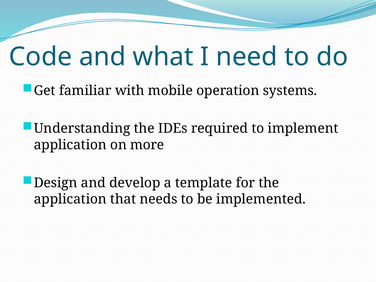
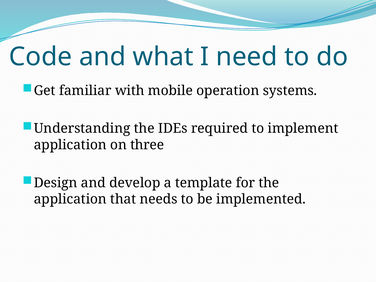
more: more -> three
